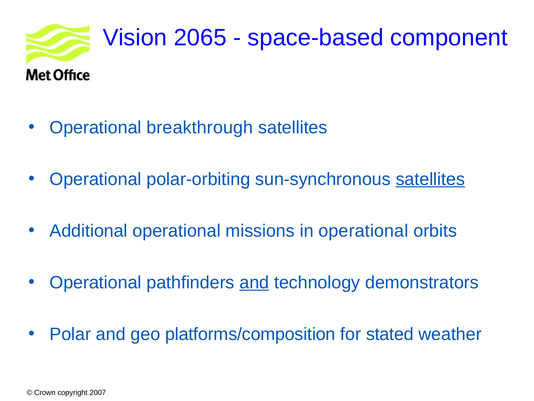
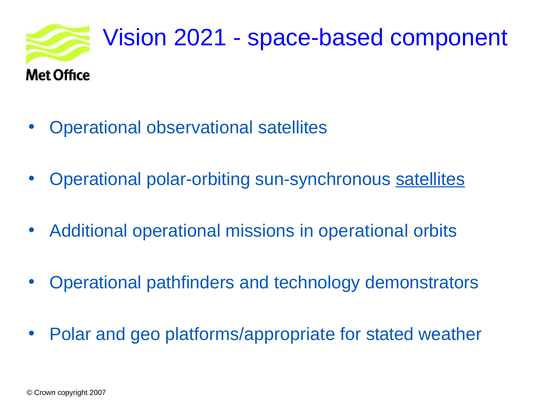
2065: 2065 -> 2021
breakthrough: breakthrough -> observational
and at (254, 282) underline: present -> none
platforms/composition: platforms/composition -> platforms/appropriate
